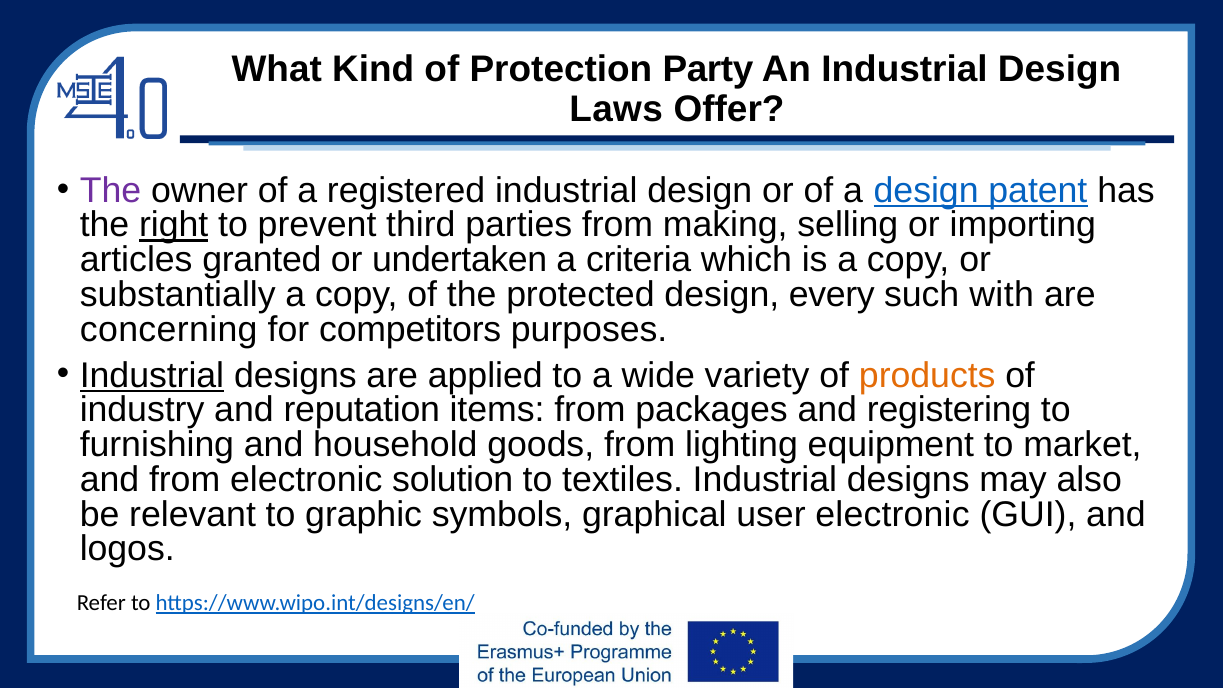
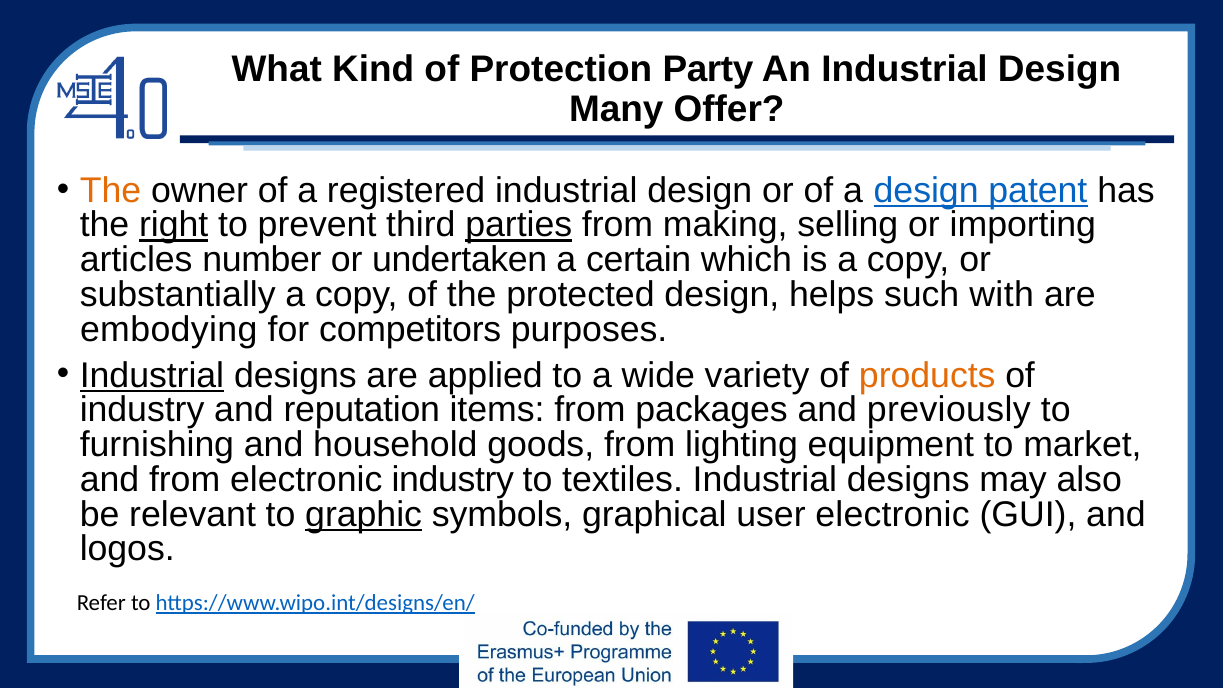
Laws: Laws -> Many
The at (111, 190) colour: purple -> orange
parties underline: none -> present
granted: granted -> number
criteria: criteria -> certain
every: every -> helps
concerning: concerning -> embodying
registering: registering -> previously
electronic solution: solution -> industry
graphic underline: none -> present
